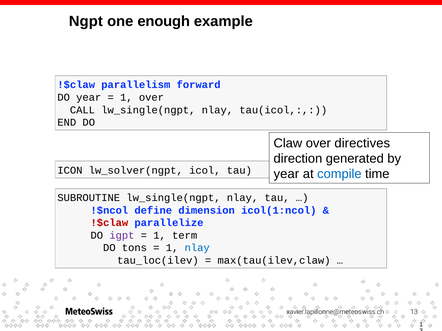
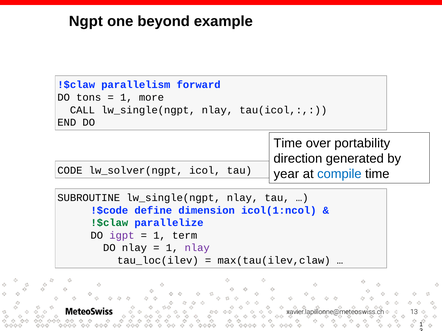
enough: enough -> beyond
DO year: year -> tons
1 over: over -> more
Claw at (288, 143): Claw -> Time
directives: directives -> portability
ICON: ICON -> CODE
!$ncol: !$ncol -> !$code
!$claw at (109, 223) colour: red -> green
DO tons: tons -> nlay
nlay at (197, 248) colour: blue -> purple
